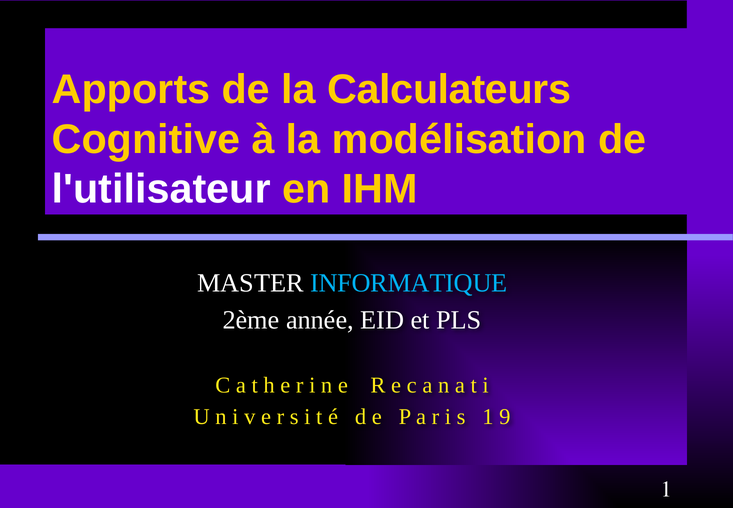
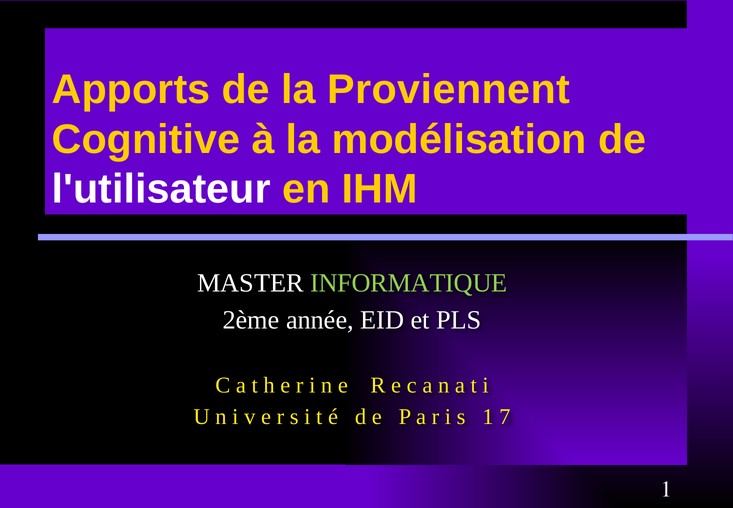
Calculateurs: Calculateurs -> Proviennent
INFORMATIQUE colour: light blue -> light green
9: 9 -> 7
